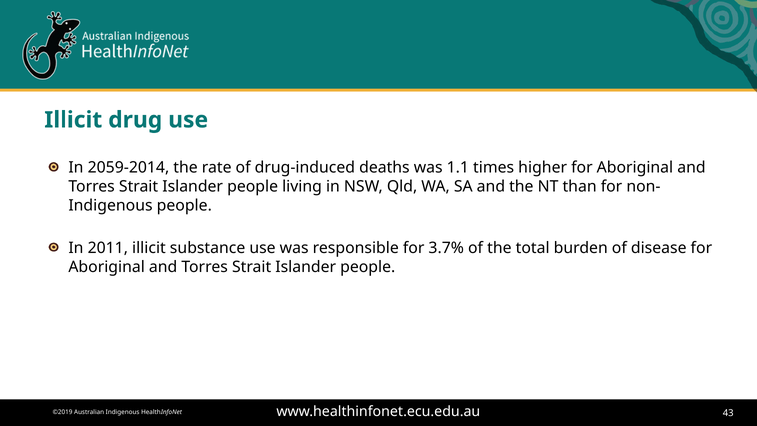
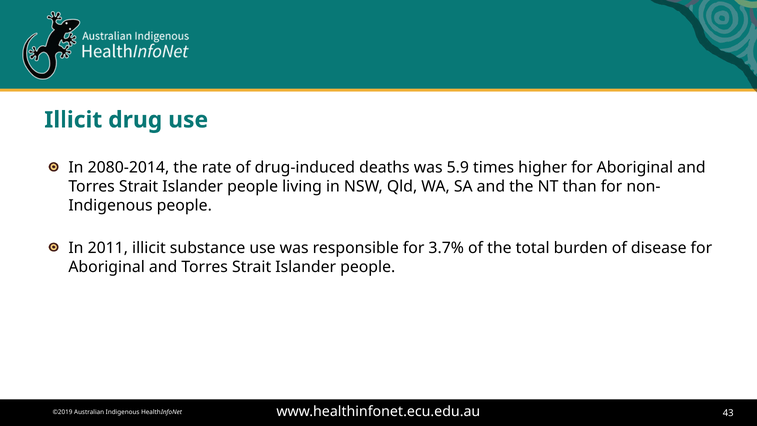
2059-2014: 2059-2014 -> 2080-2014
1.1: 1.1 -> 5.9
